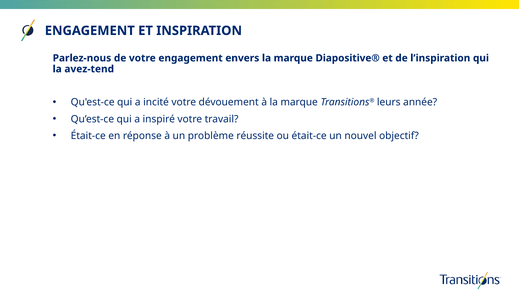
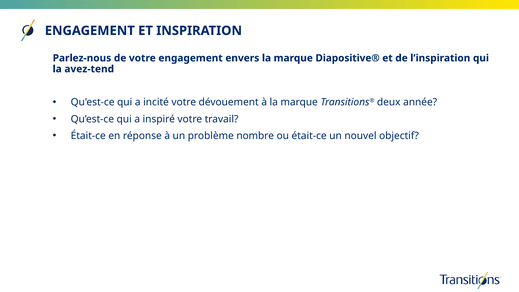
leurs: leurs -> deux
réussite: réussite -> nombre
